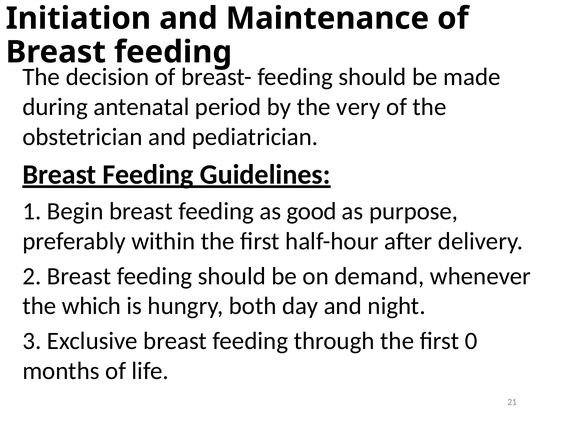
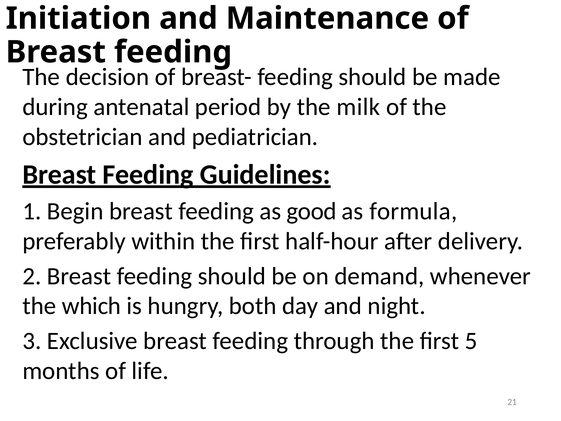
very: very -> milk
purpose: purpose -> formula
0: 0 -> 5
